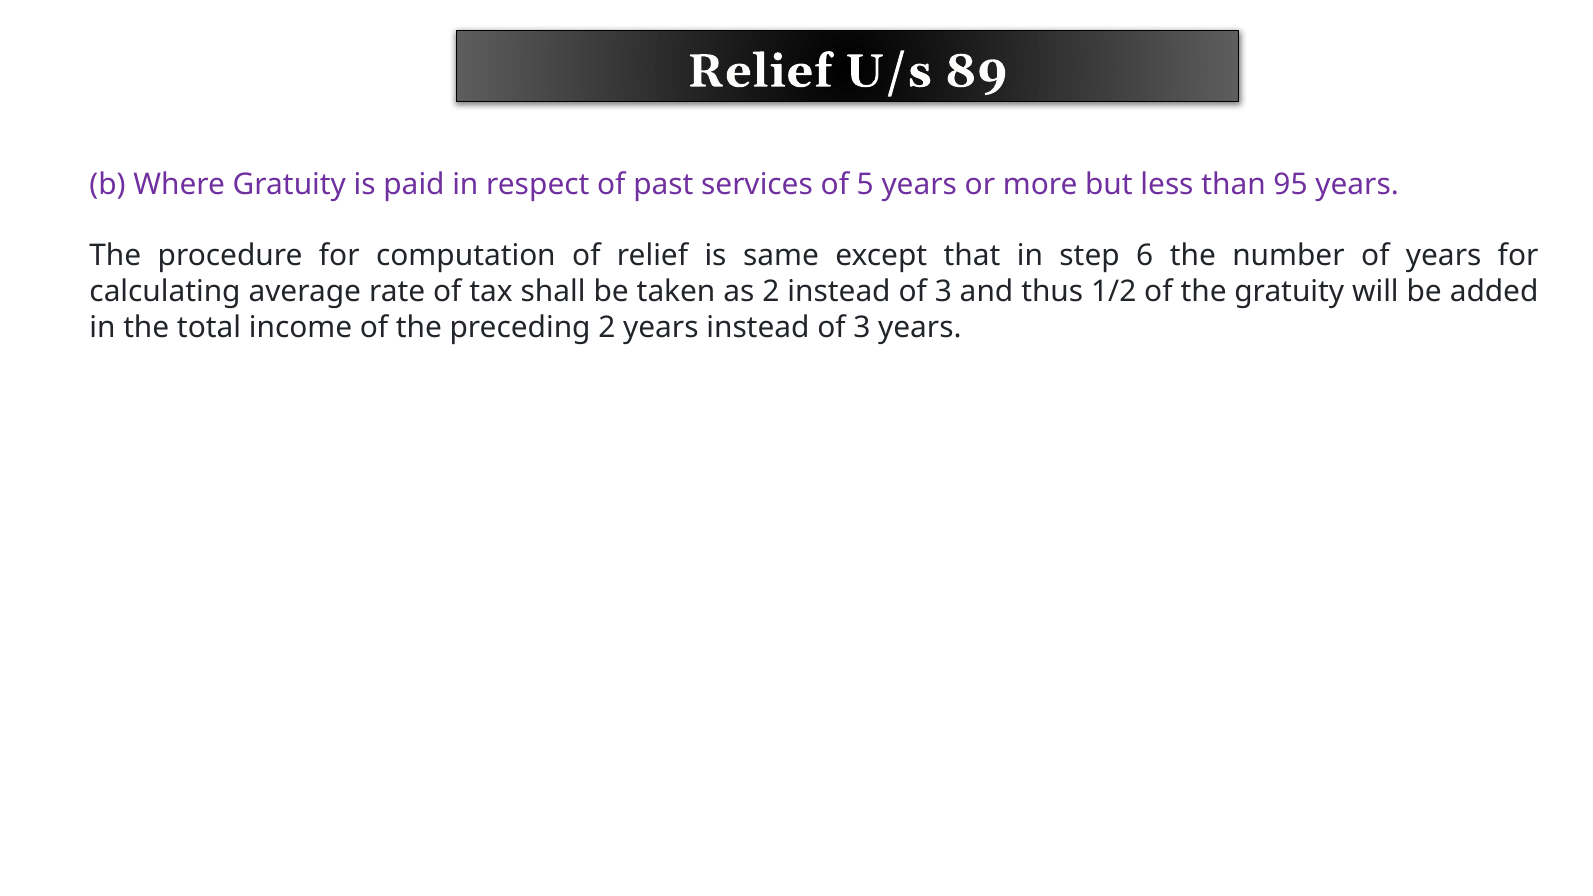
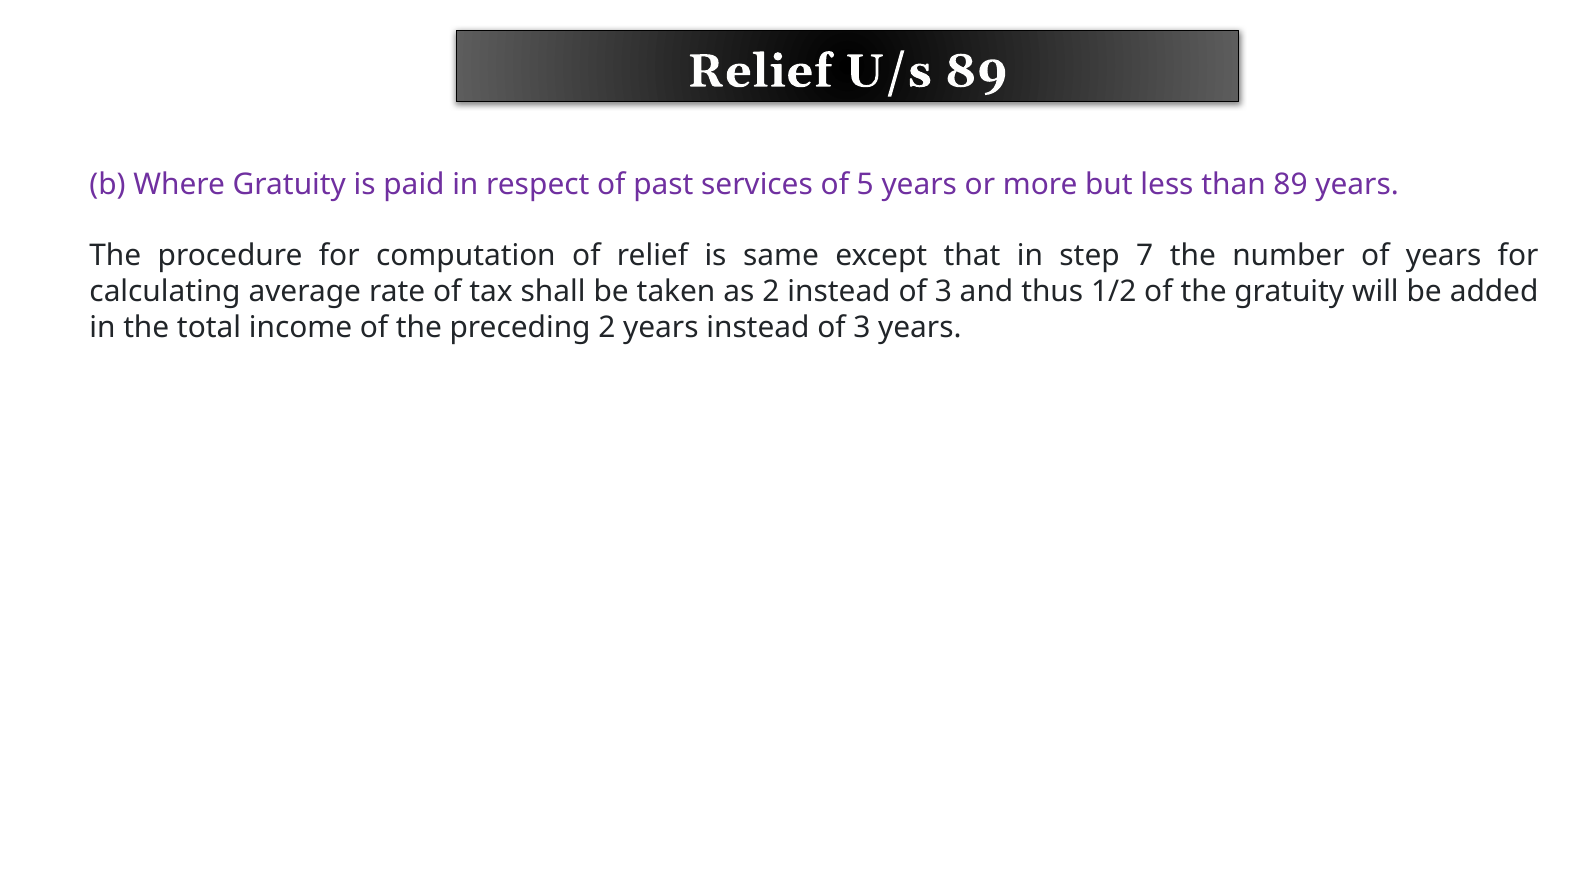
than 95: 95 -> 89
6: 6 -> 7
